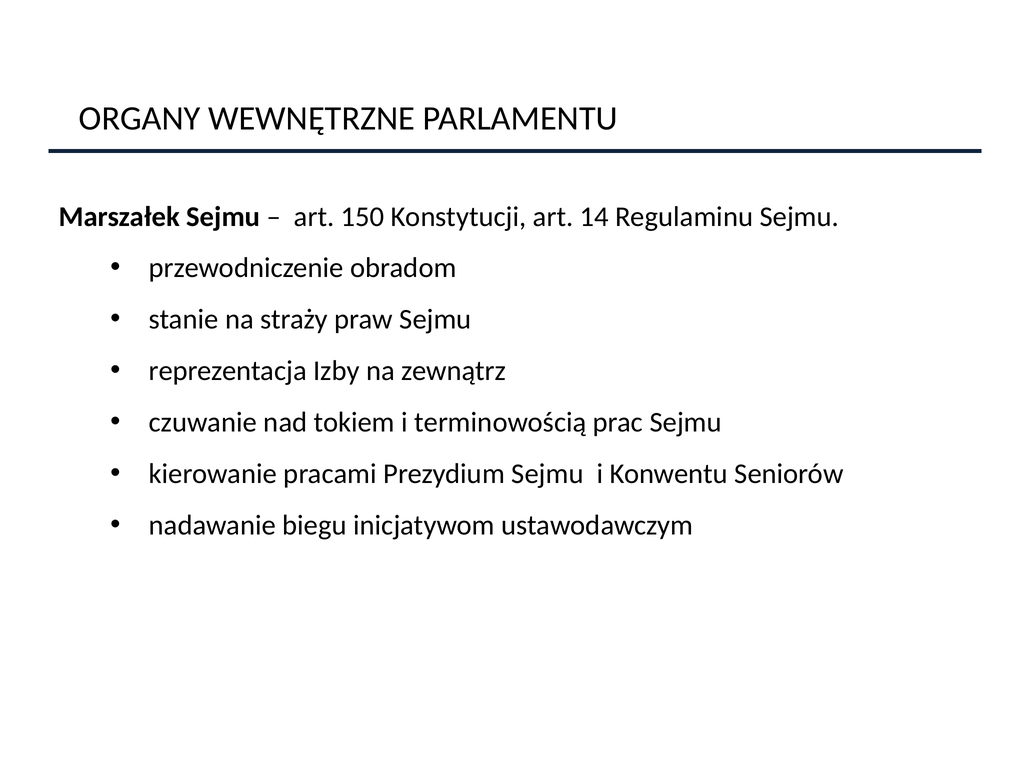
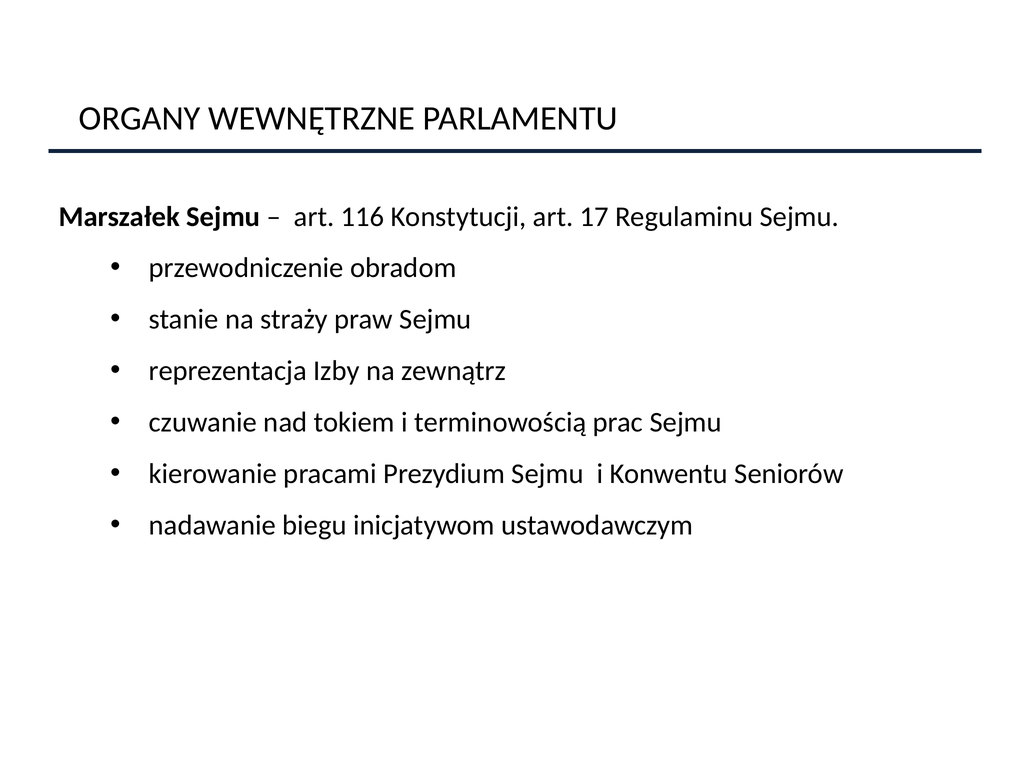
150: 150 -> 116
14: 14 -> 17
